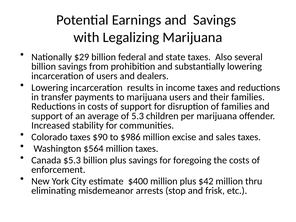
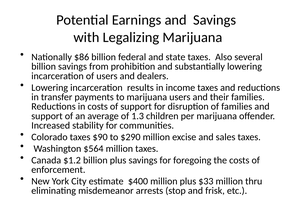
$29: $29 -> $86
5.3: 5.3 -> 1.3
$986: $986 -> $290
$5.3: $5.3 -> $1.2
$42: $42 -> $33
